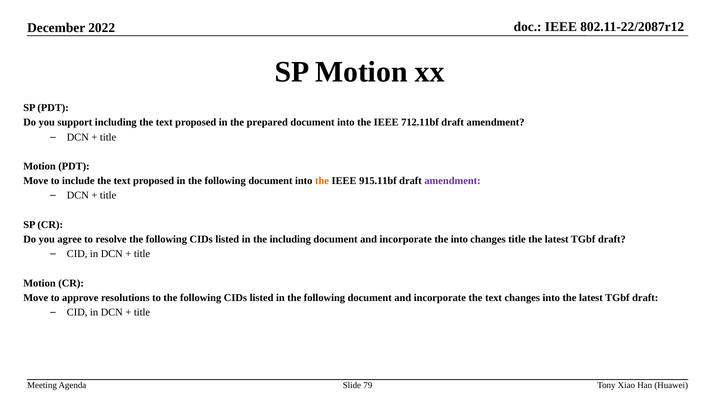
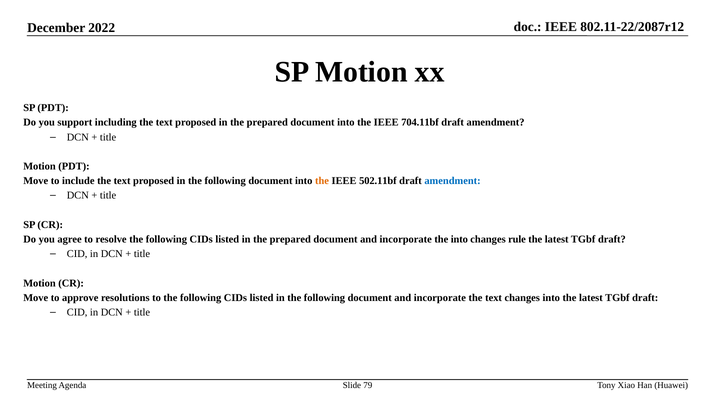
712.11bf: 712.11bf -> 704.11bf
915.11bf: 915.11bf -> 502.11bf
amendment at (453, 181) colour: purple -> blue
listed in the including: including -> prepared
changes title: title -> rule
